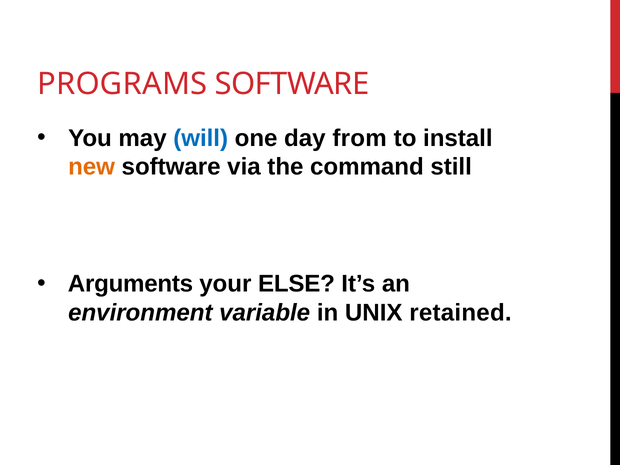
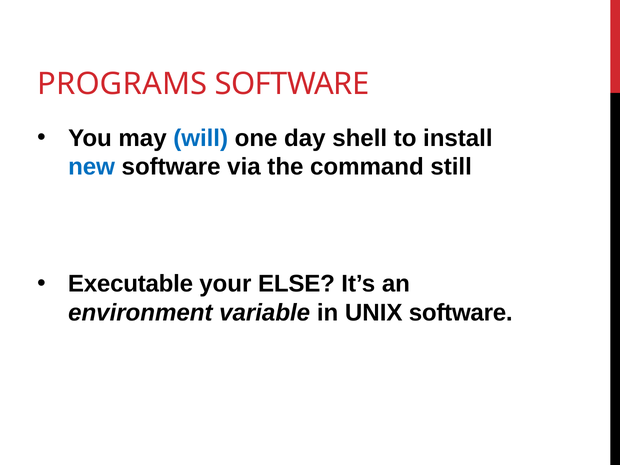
from: from -> shell
new colour: orange -> blue
Arguments: Arguments -> Executable
UNIX retained: retained -> software
